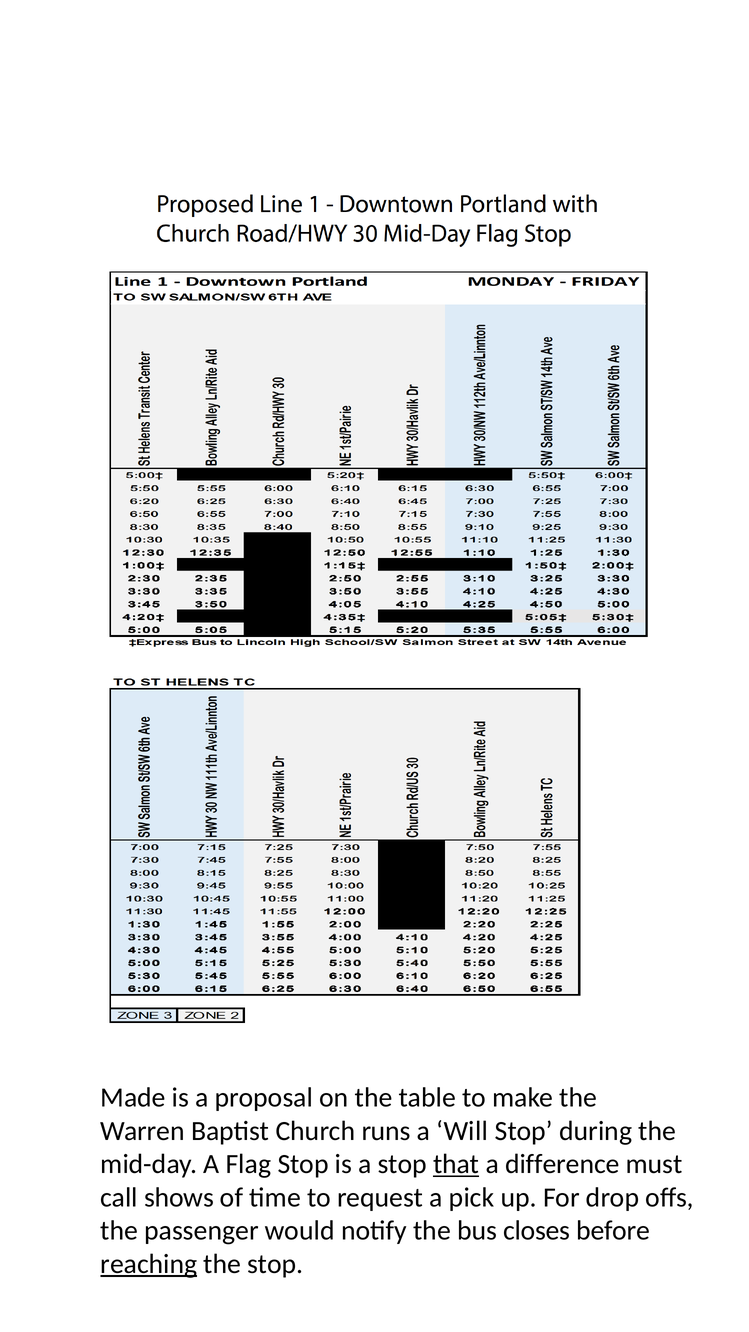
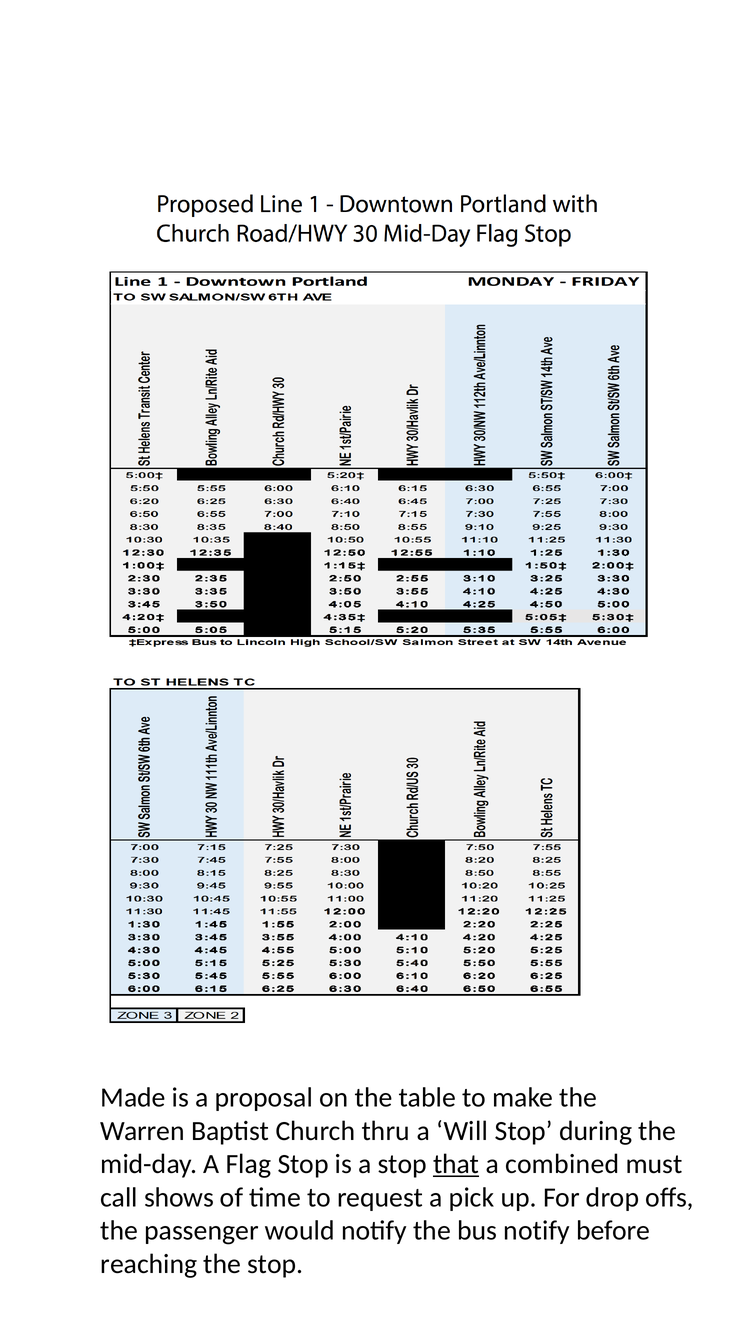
runs: runs -> thru
difference: difference -> combined
bus closes: closes -> notify
reaching underline: present -> none
